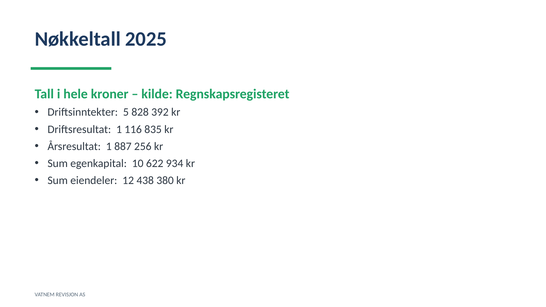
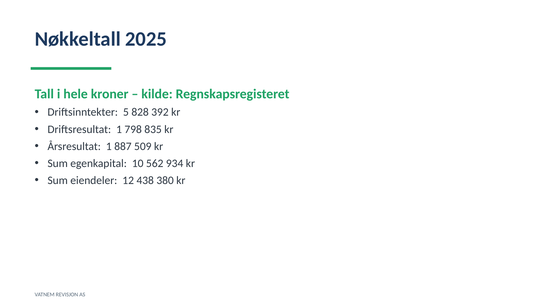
116: 116 -> 798
256: 256 -> 509
622: 622 -> 562
